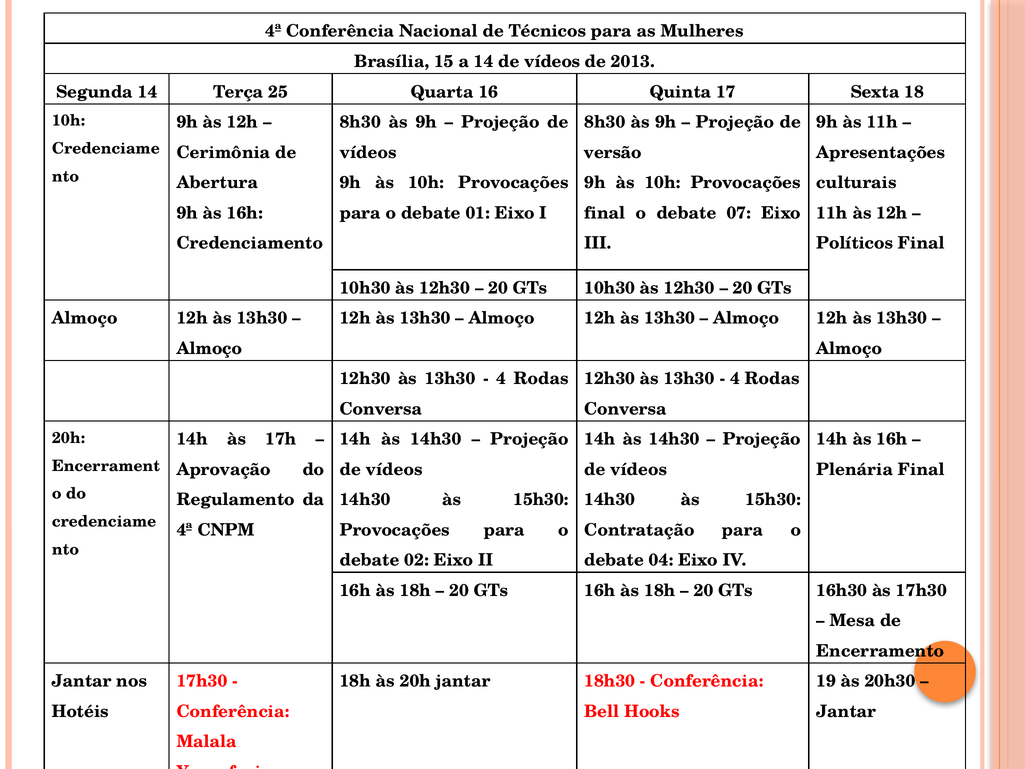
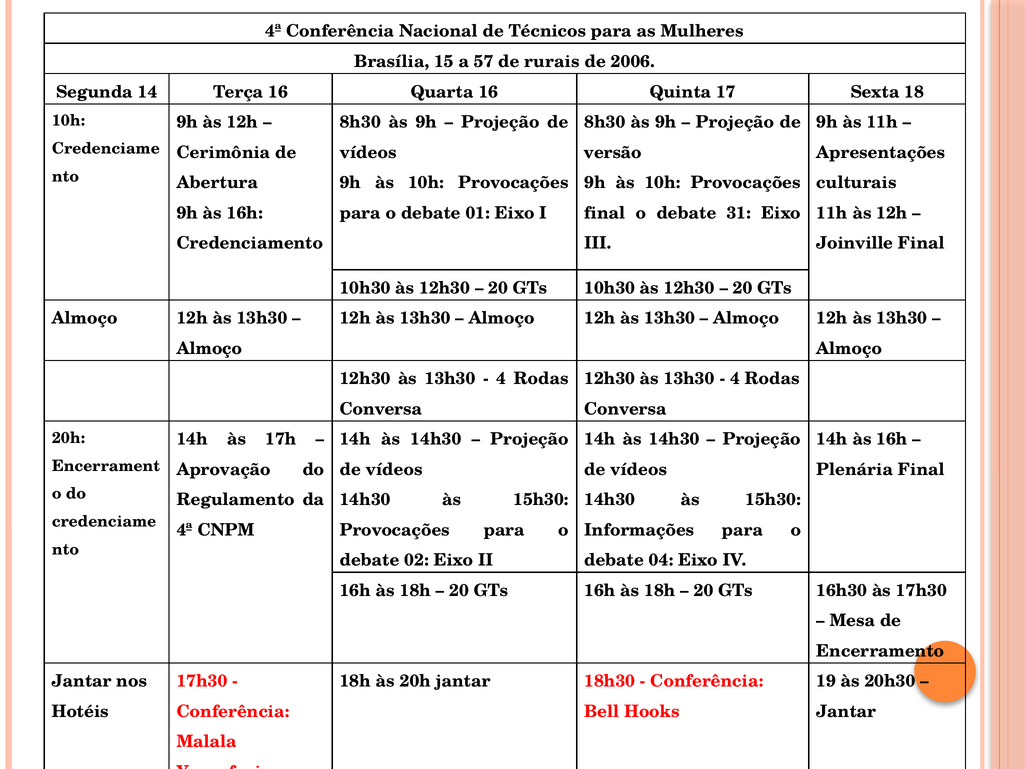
a 14: 14 -> 57
vídeos at (552, 62): vídeos -> rurais
2013: 2013 -> 2006
Terça 25: 25 -> 16
07: 07 -> 31
Políticos: Políticos -> Joinville
Contratação: Contratação -> Informações
